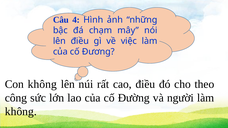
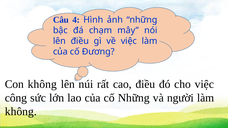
cho theo: theo -> việc
cố Đường: Đường -> Những
